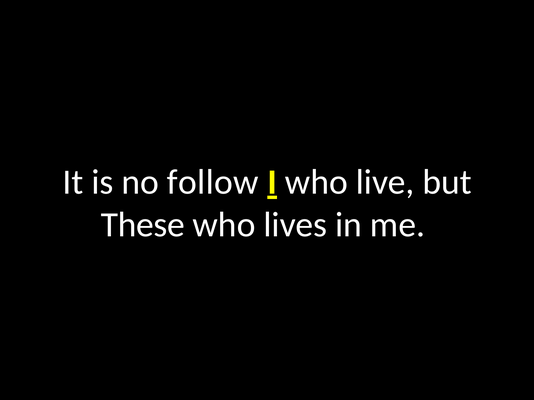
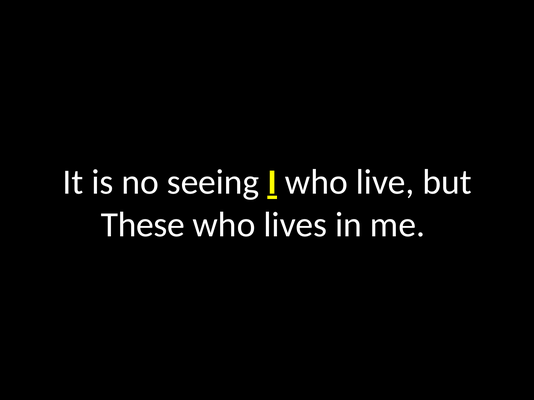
follow: follow -> seeing
